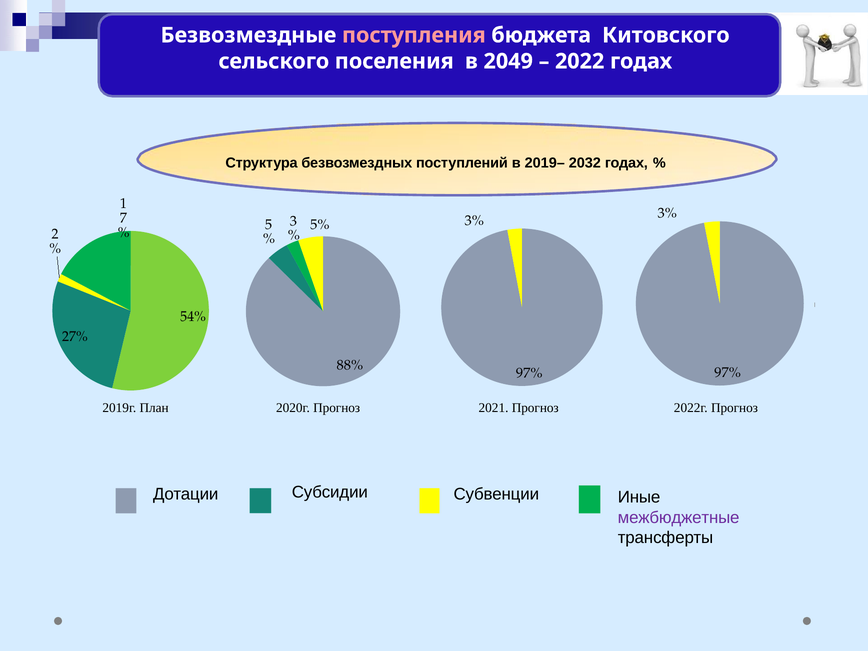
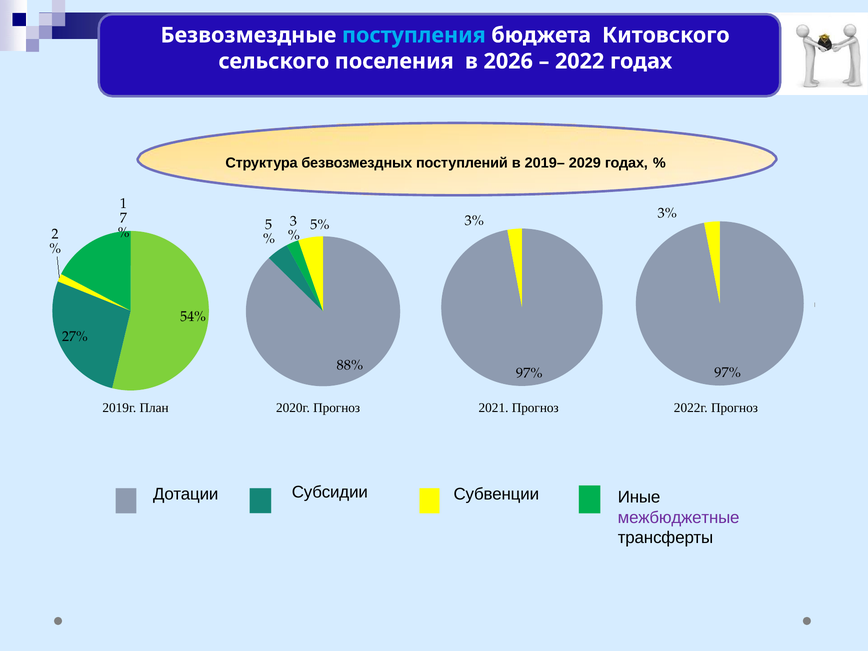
поступления colour: pink -> light blue
2049: 2049 -> 2026
2032: 2032 -> 2029
